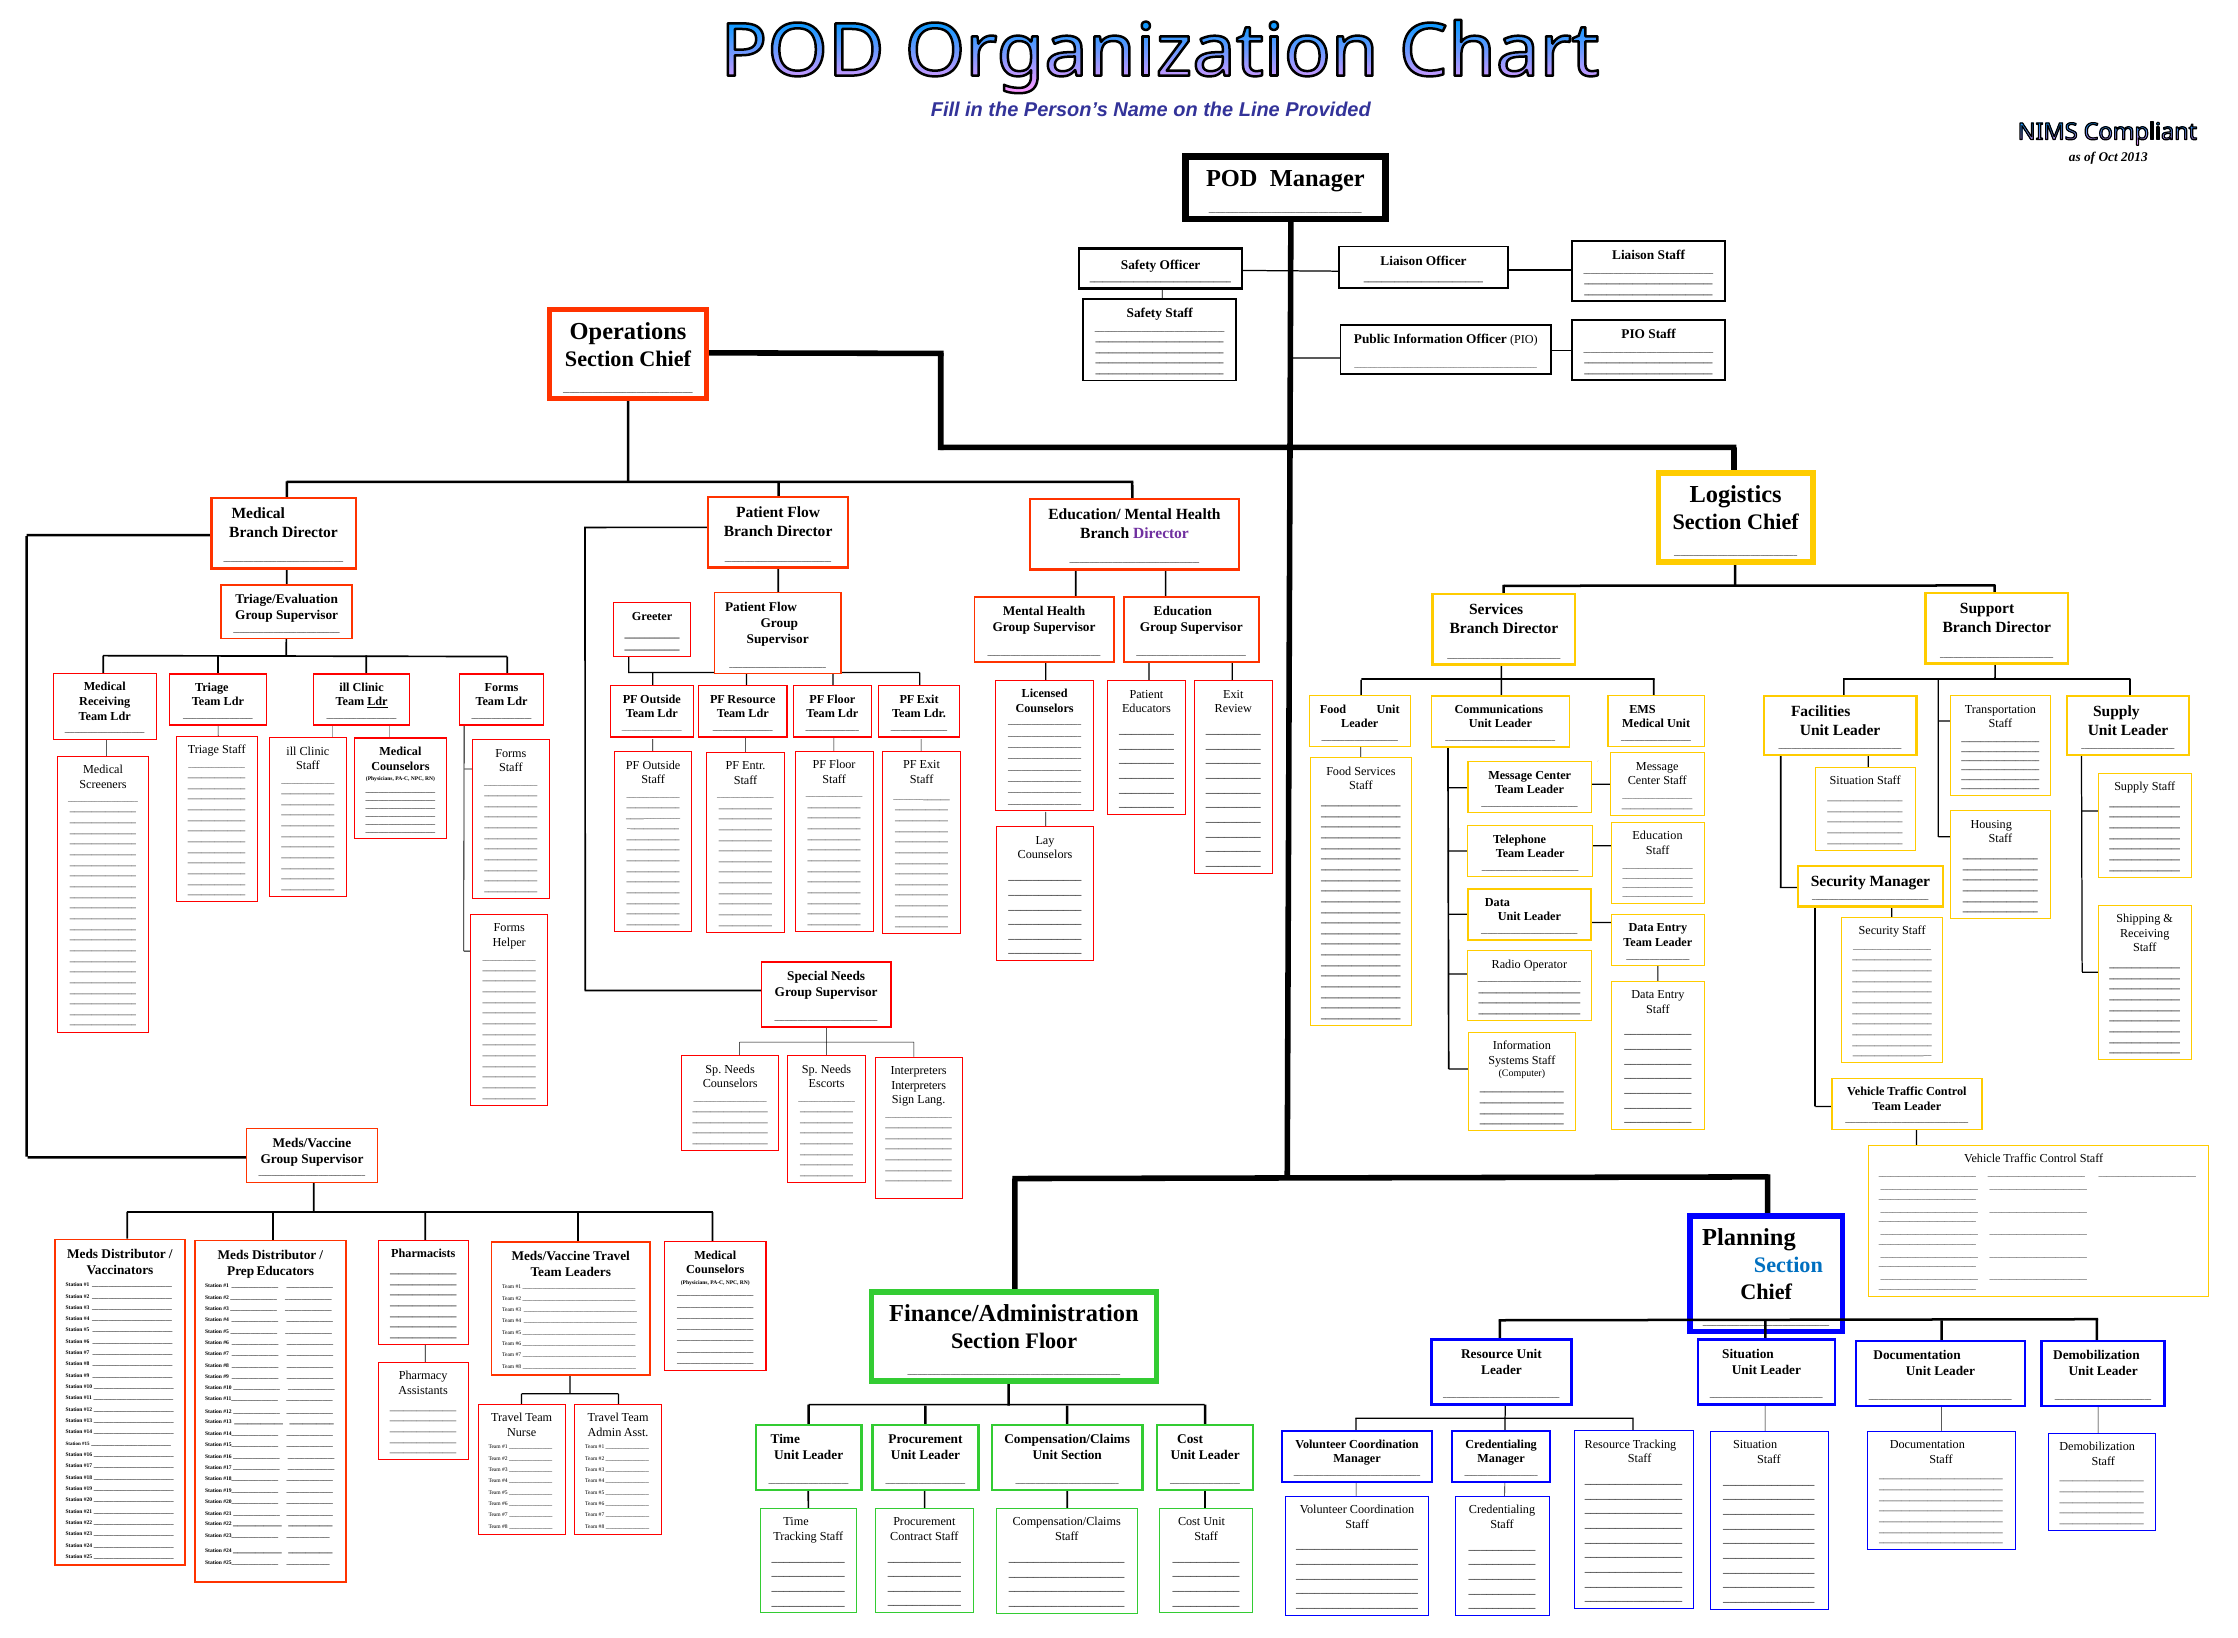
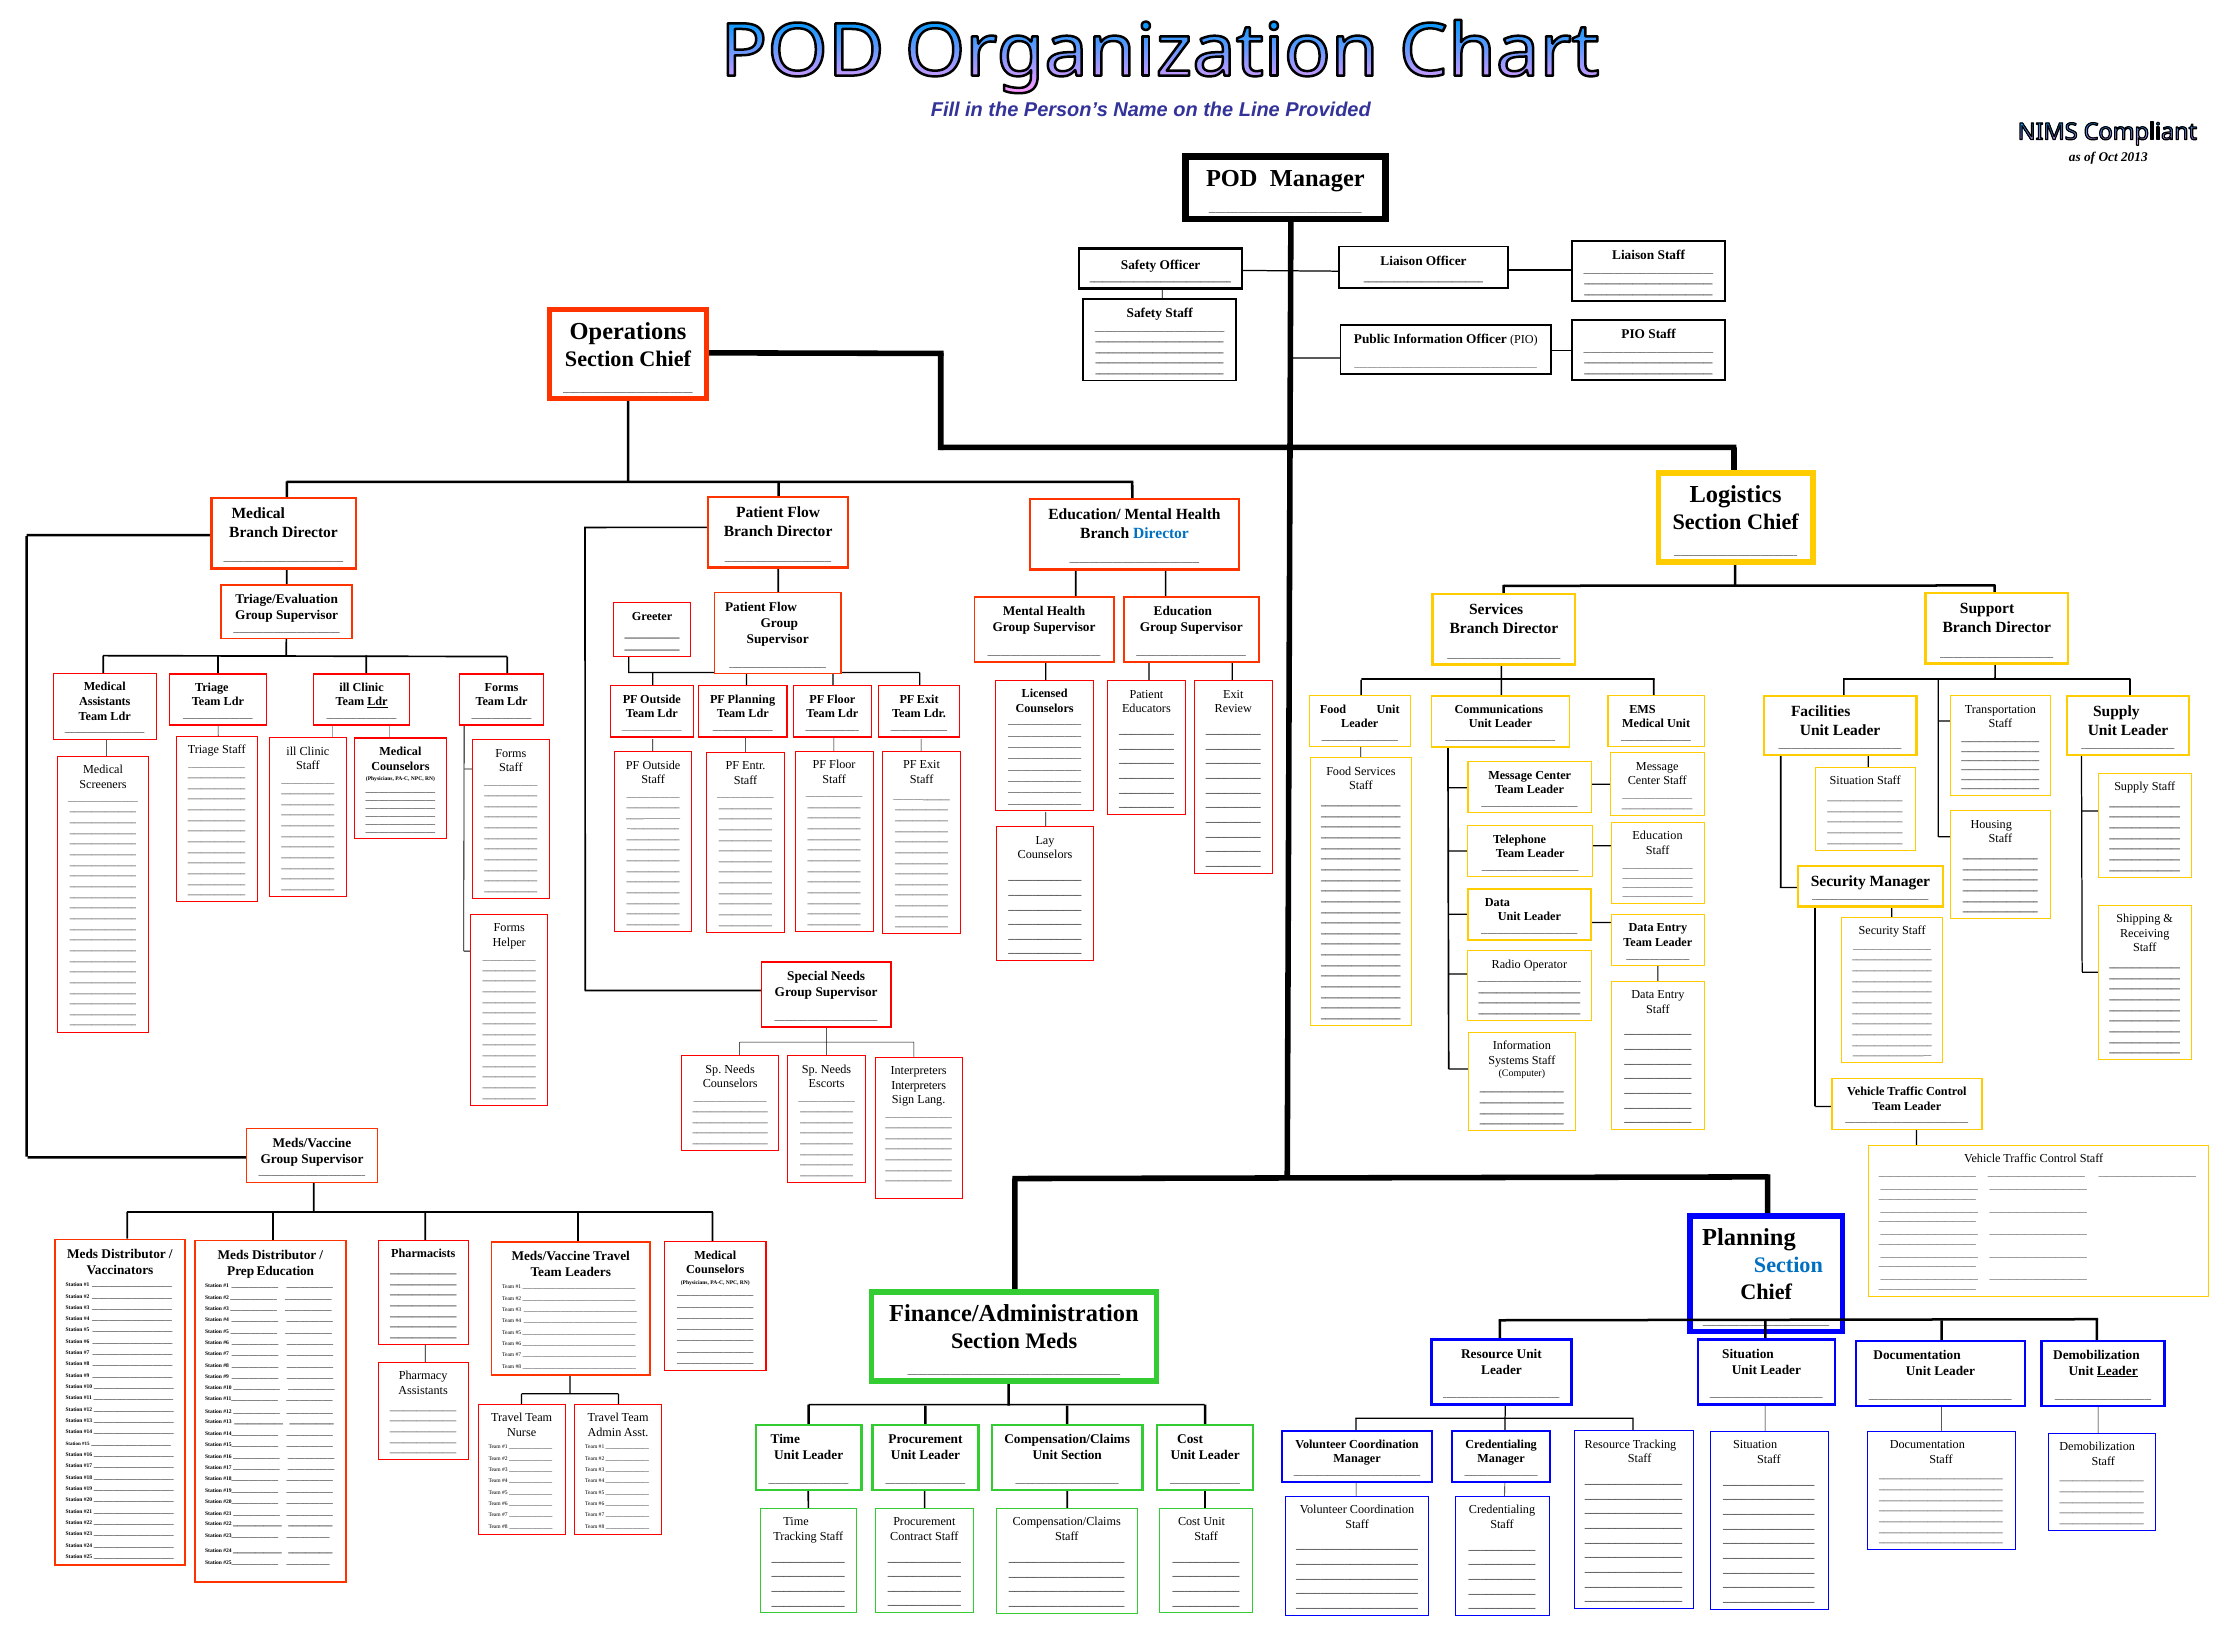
Director at (1161, 534) colour: purple -> blue
PF Resource: Resource -> Planning
Receiving at (105, 702): Receiving -> Assistants
Prep Educators: Educators -> Education
Section Floor: Floor -> Meds
Leader at (2117, 1371) underline: none -> present
